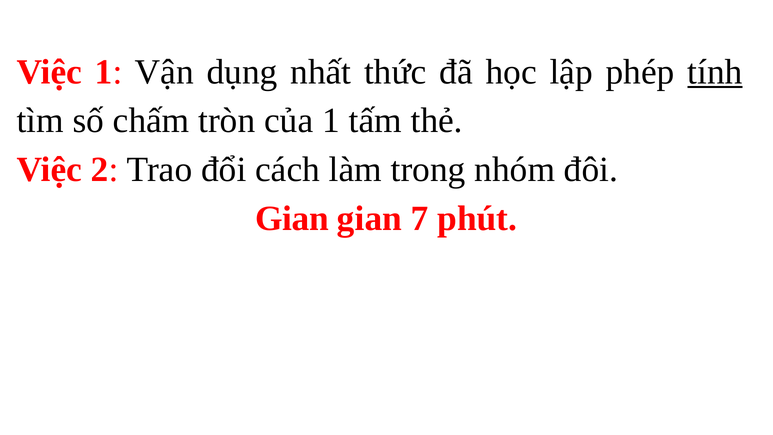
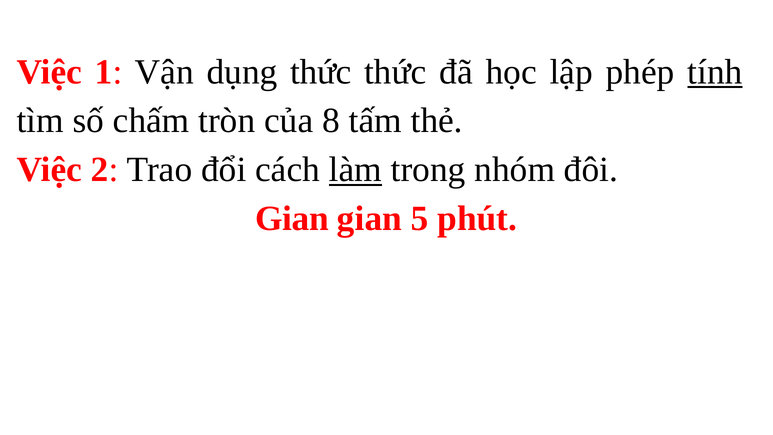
dụng nhất: nhất -> thức
của 1: 1 -> 8
làm underline: none -> present
7: 7 -> 5
